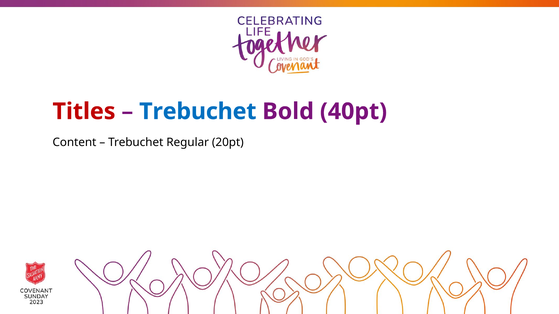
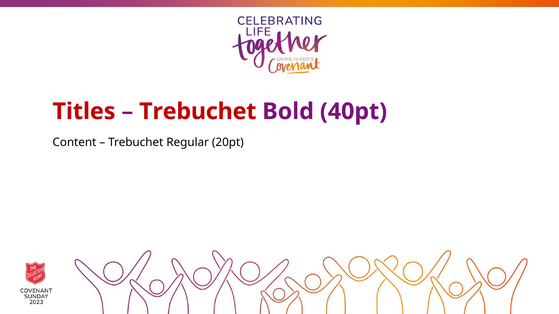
Trebuchet at (198, 112) colour: blue -> red
